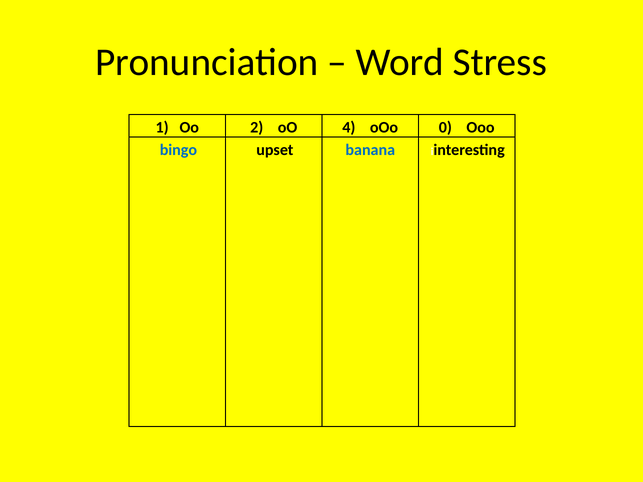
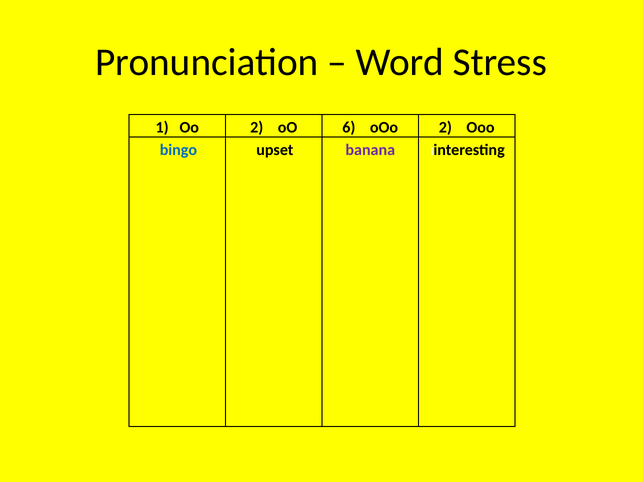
4: 4 -> 6
oOo 0: 0 -> 2
banana colour: blue -> purple
